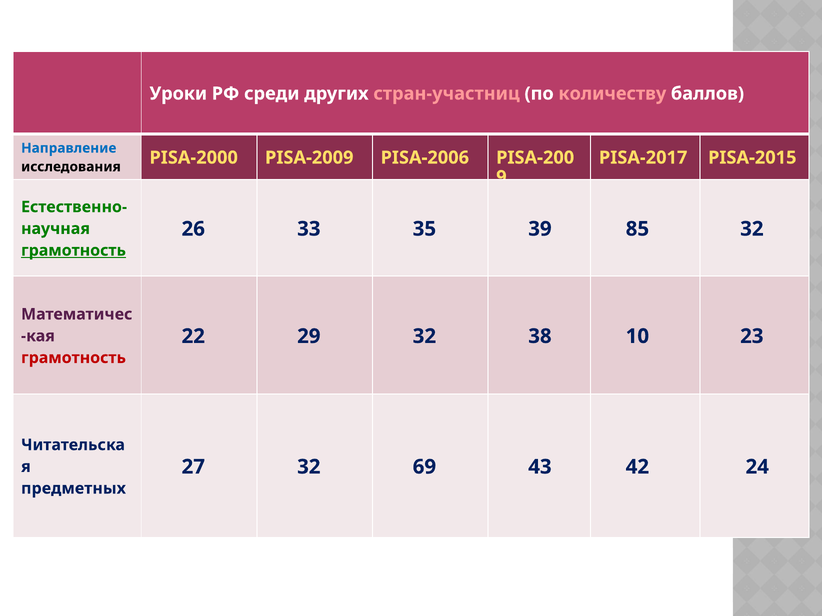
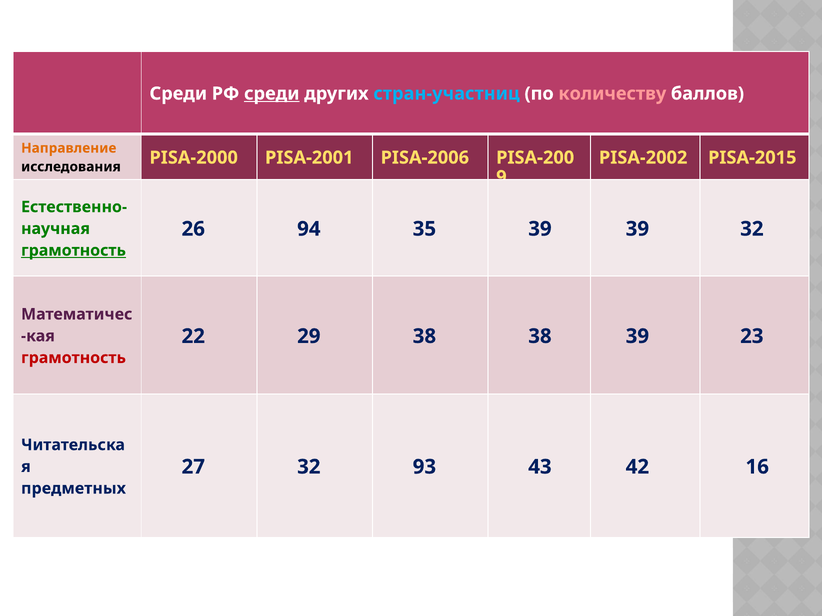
Уроки at (178, 94): Уроки -> Среди
среди at (272, 94) underline: none -> present
стран-участниц colour: pink -> light blue
Направление colour: blue -> orange
PISA-2017: PISA-2017 -> PISA-2002
PISA-2009: PISA-2009 -> PISA-2001
33: 33 -> 94
39 85: 85 -> 39
29 32: 32 -> 38
38 10: 10 -> 39
69: 69 -> 93
24: 24 -> 16
